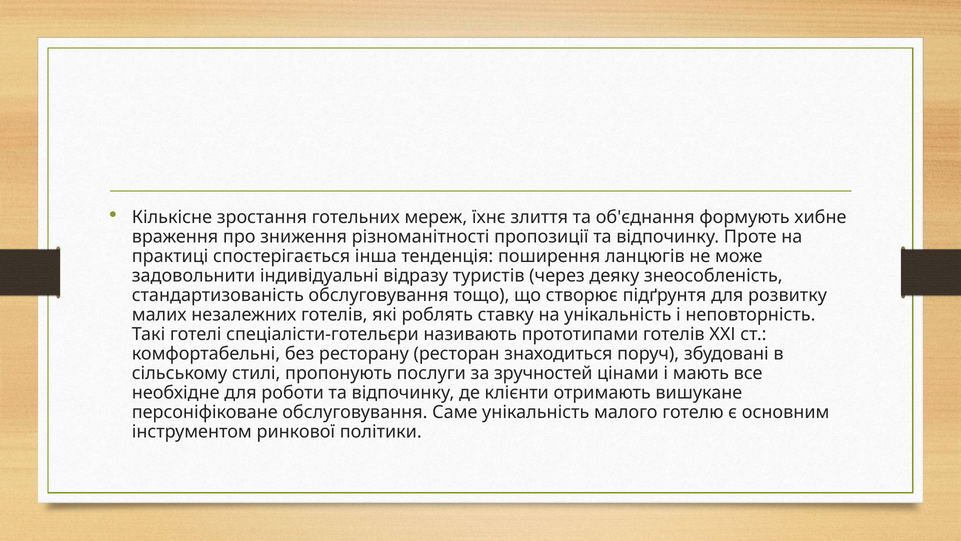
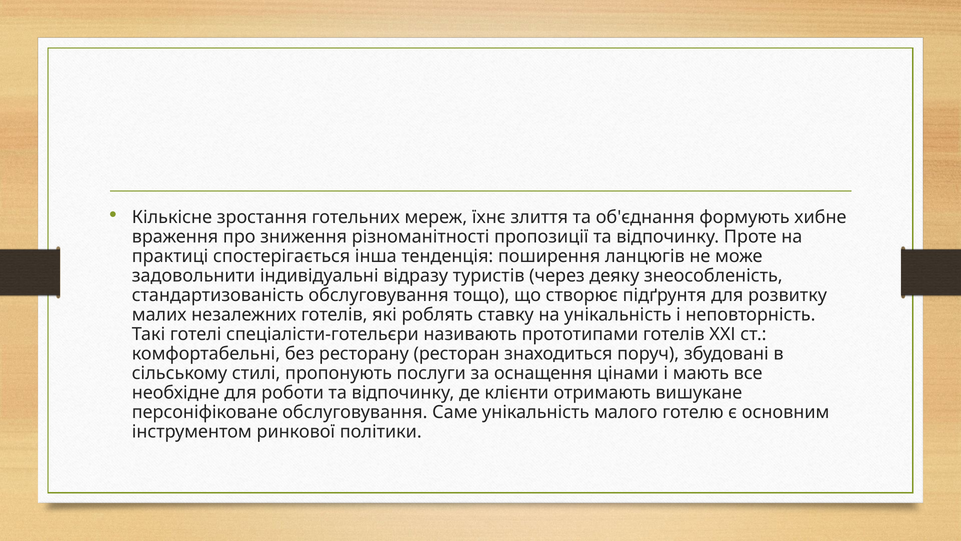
зручностей: зручностей -> оснащення
